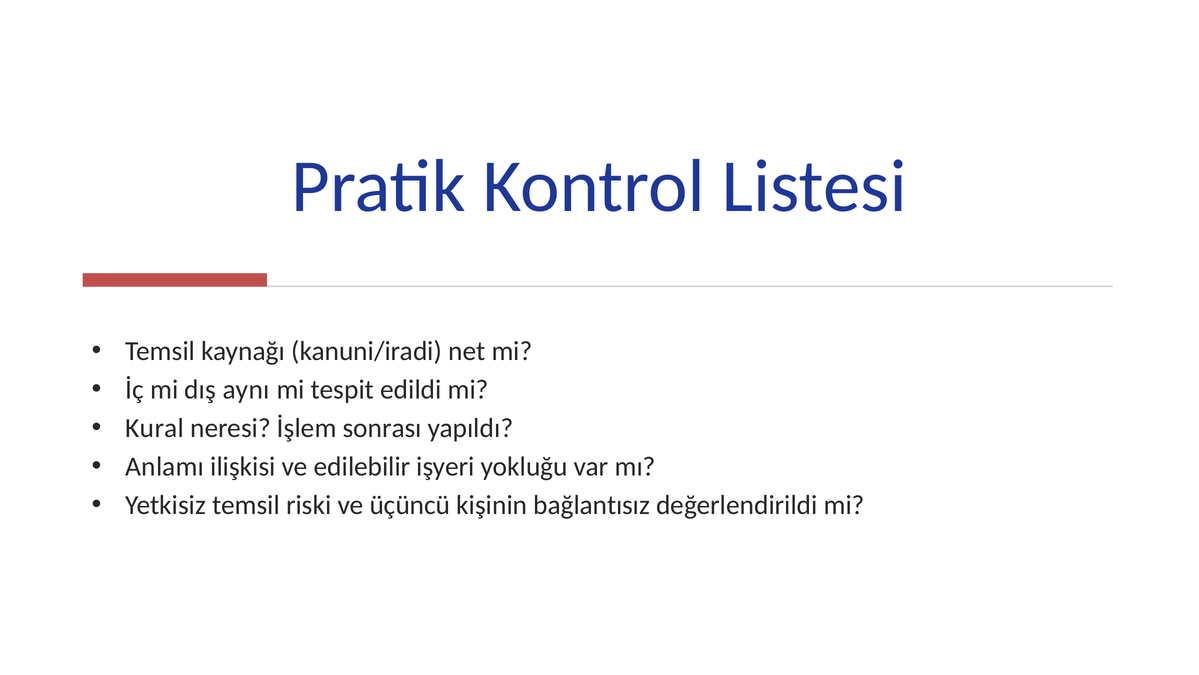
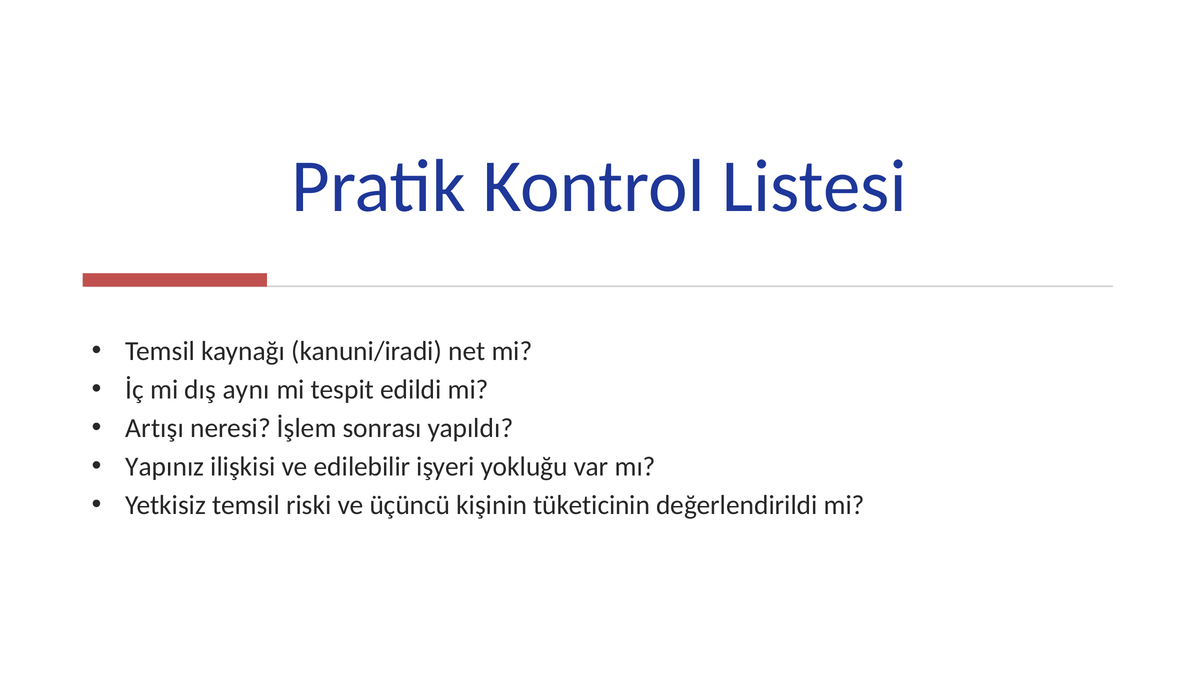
Kural: Kural -> Artışı
Anlamı: Anlamı -> Yapınız
bağlantısız: bağlantısız -> tüketicinin
